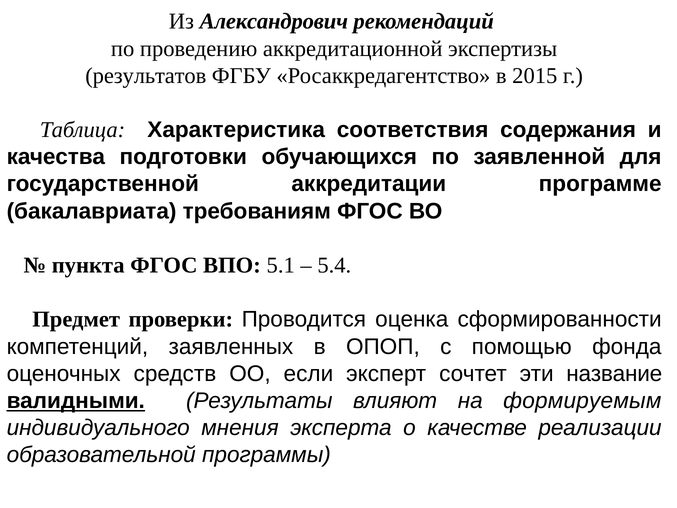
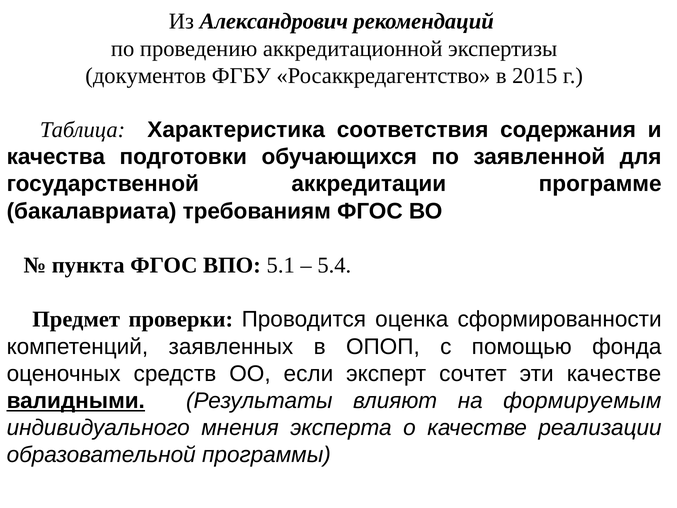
результатов: результатов -> документов
эти название: название -> качестве
